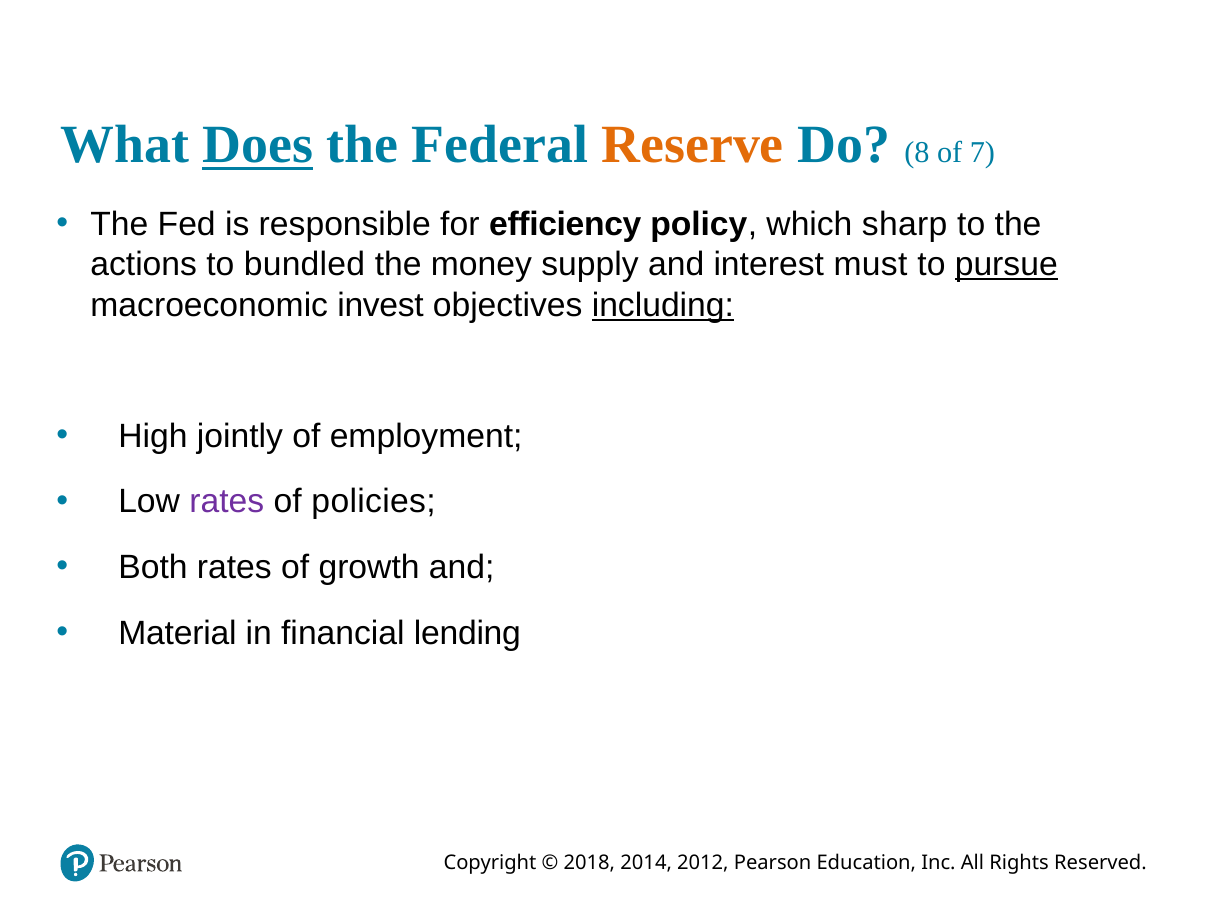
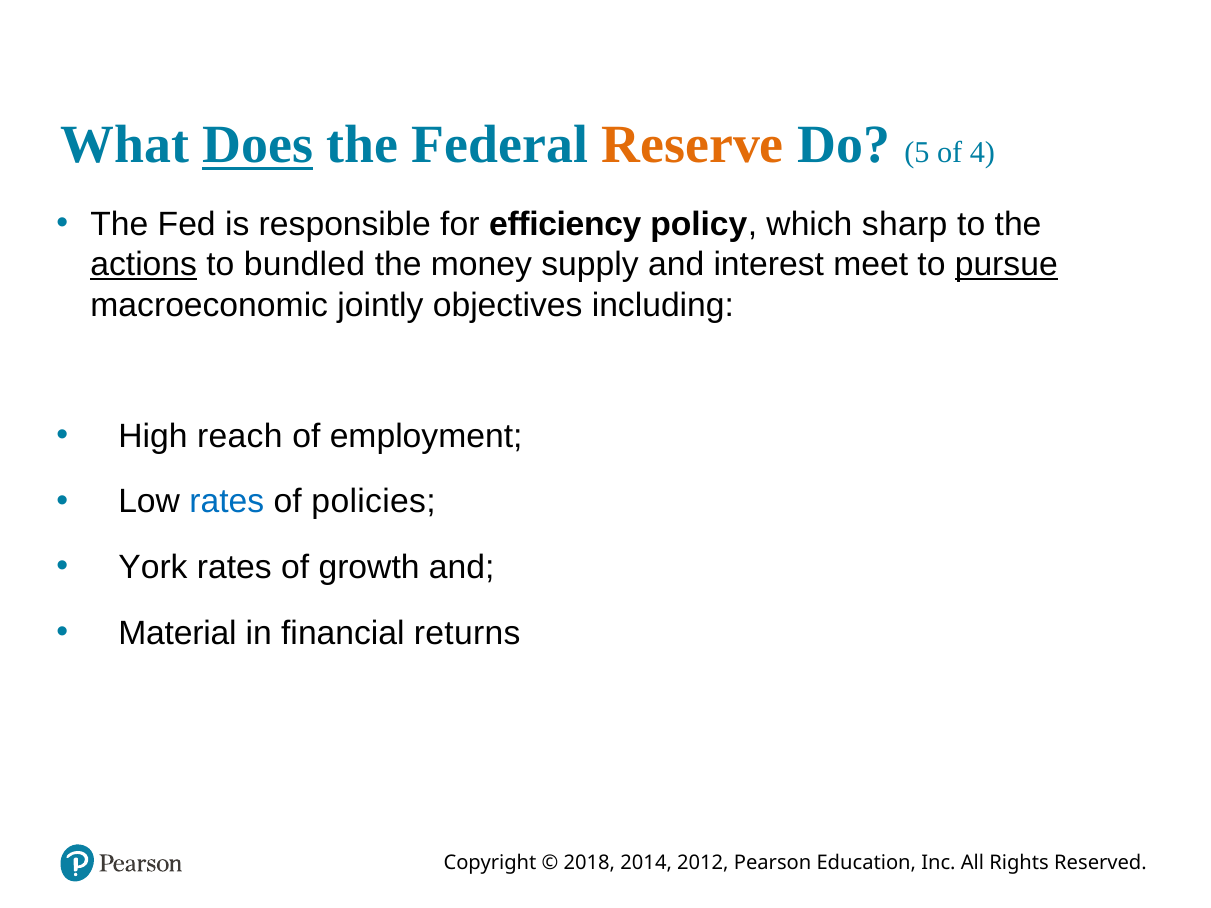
8: 8 -> 5
7: 7 -> 4
actions underline: none -> present
must: must -> meet
invest: invest -> jointly
including underline: present -> none
jointly: jointly -> reach
rates at (227, 502) colour: purple -> blue
Both: Both -> York
lending: lending -> returns
